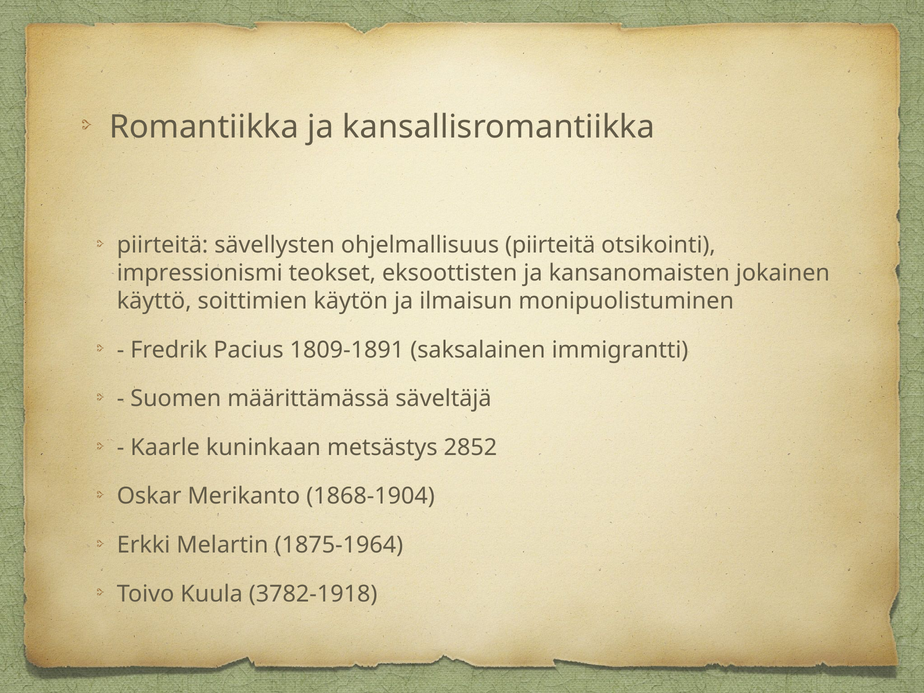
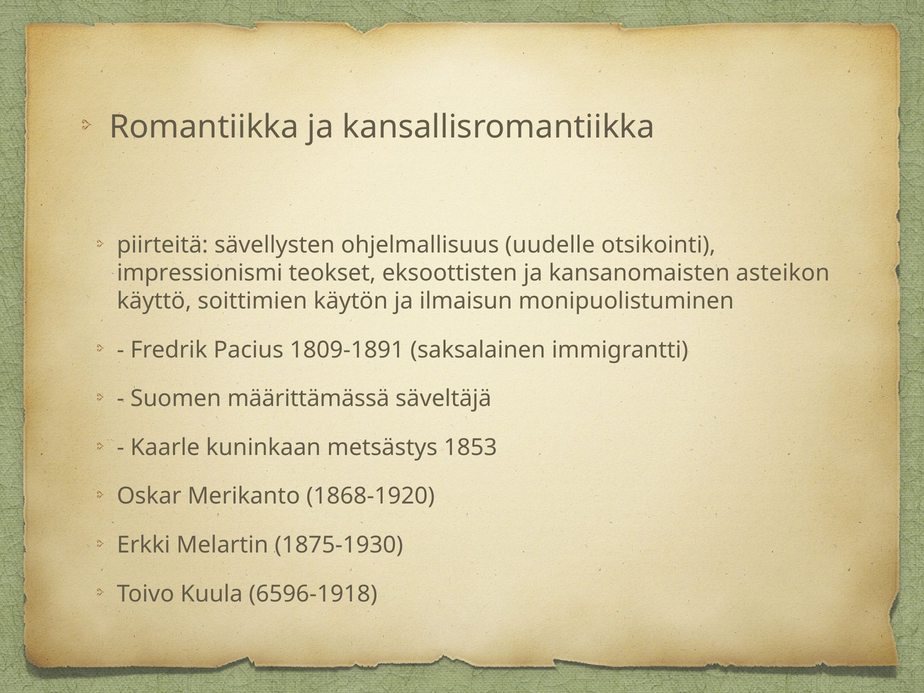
ohjelmallisuus piirteitä: piirteitä -> uudelle
jokainen: jokainen -> asteikon
2852: 2852 -> 1853
1868-1904: 1868-1904 -> 1868-1920
1875-1964: 1875-1964 -> 1875-1930
3782-1918: 3782-1918 -> 6596-1918
